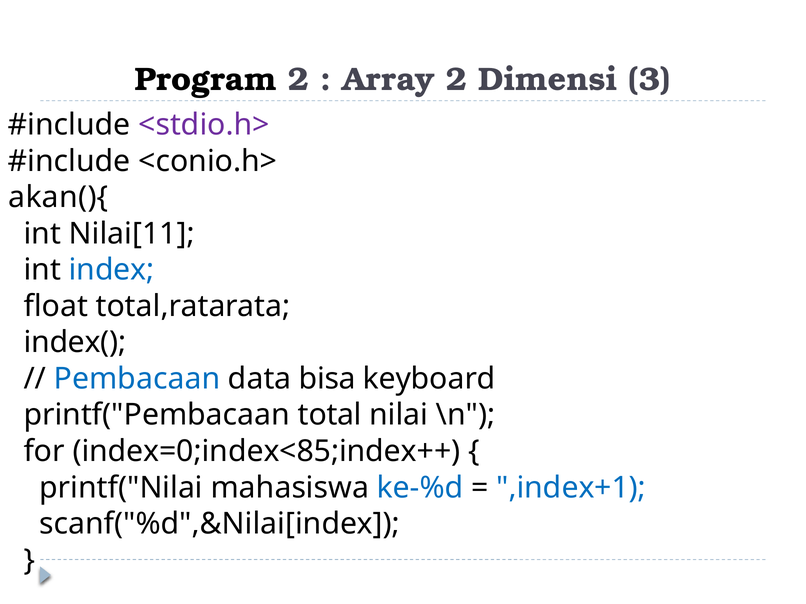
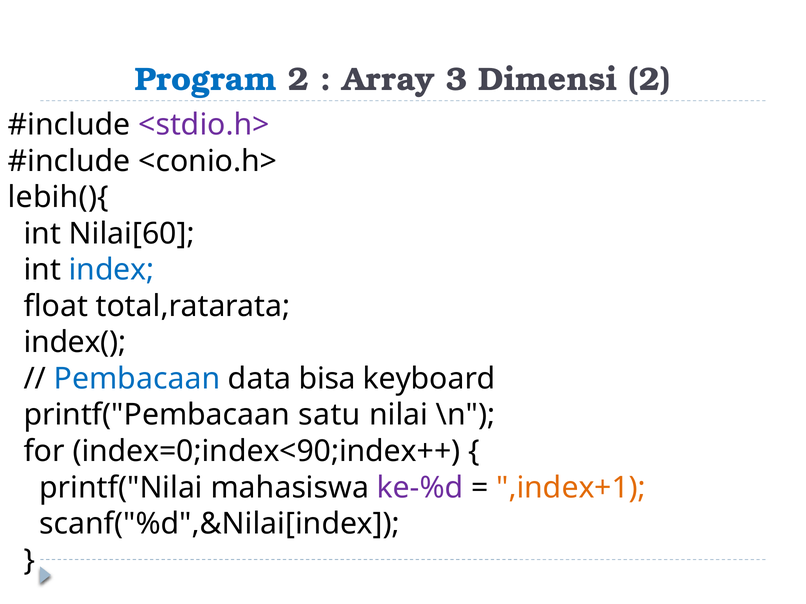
Program colour: black -> blue
Array 2: 2 -> 3
Dimensi 3: 3 -> 2
akan(){: akan(){ -> lebih(){
Nilai[11: Nilai[11 -> Nilai[60
total: total -> satu
index=0;index<85;index++: index=0;index<85;index++ -> index=0;index<90;index++
ke-%d colour: blue -> purple
,index+1 colour: blue -> orange
